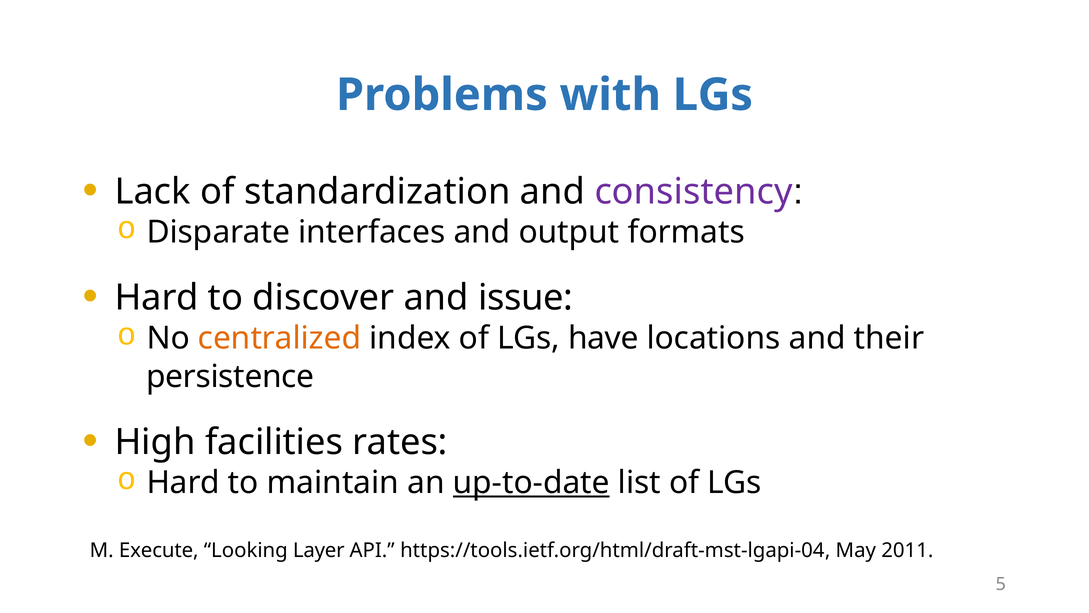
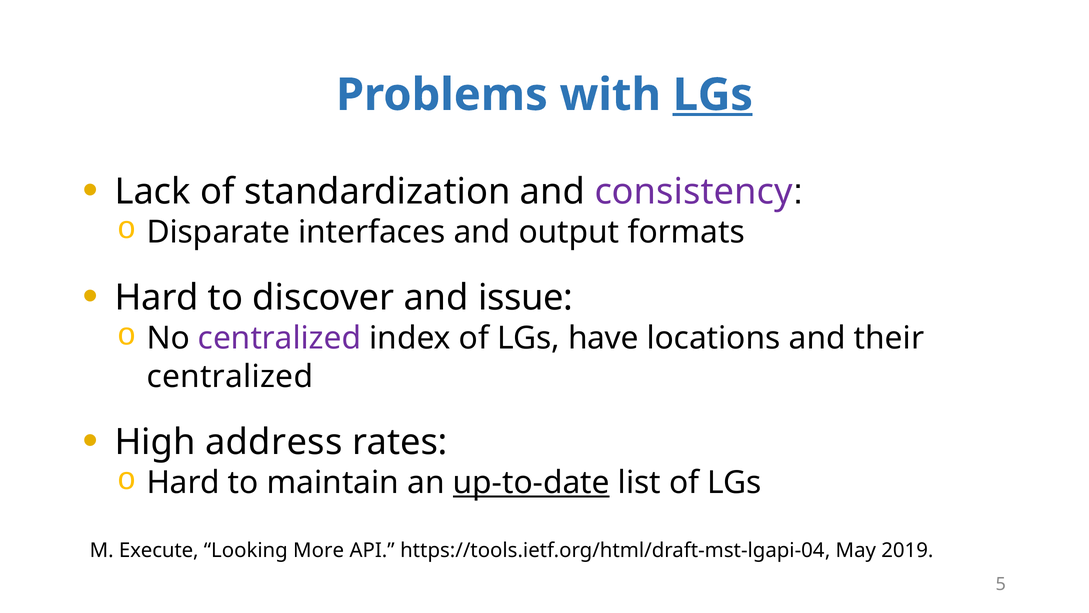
LGs at (713, 95) underline: none -> present
centralized at (280, 338) colour: orange -> purple
persistence at (230, 376): persistence -> centralized
facilities: facilities -> address
Layer: Layer -> More
2011: 2011 -> 2019
